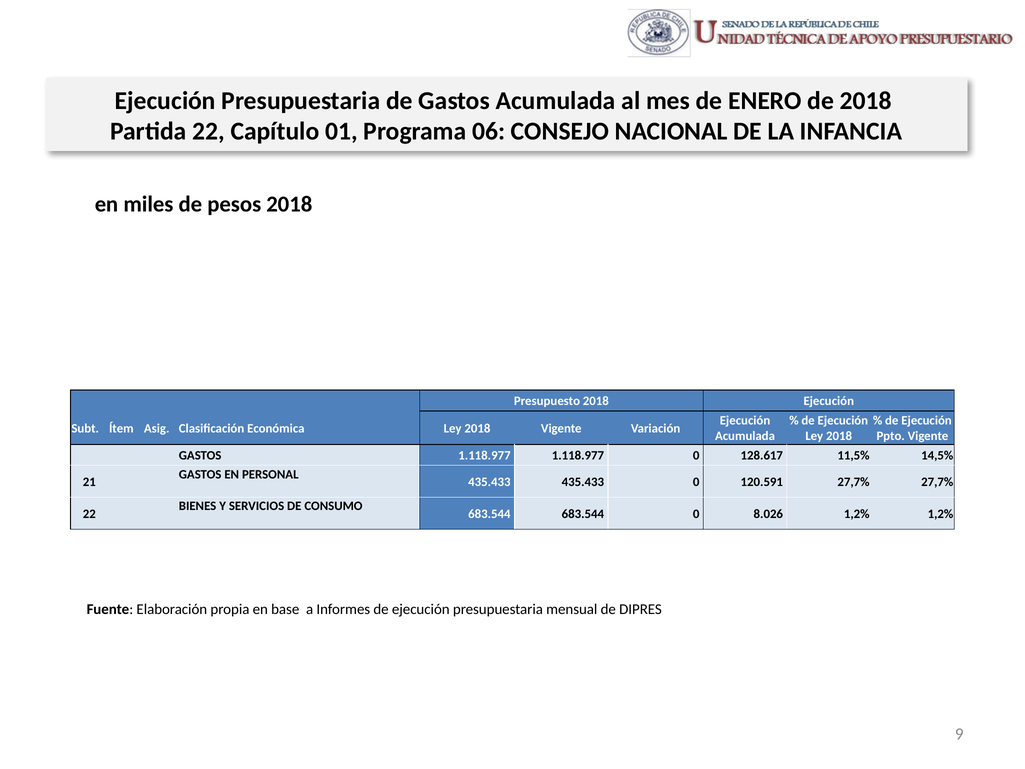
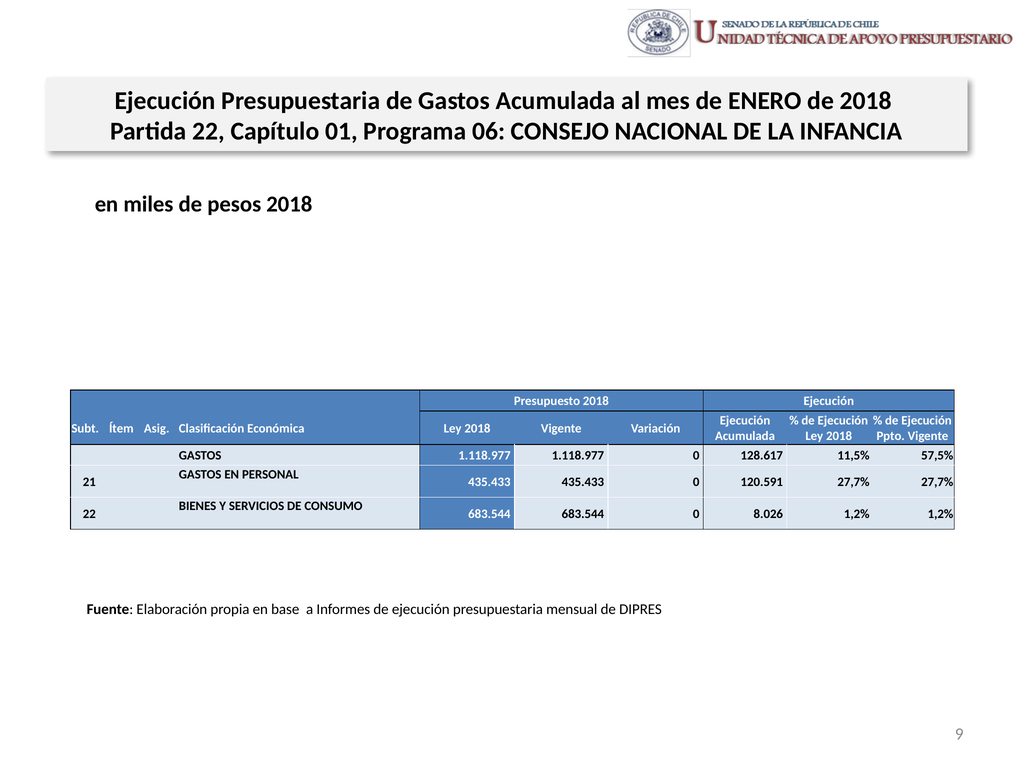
14,5%: 14,5% -> 57,5%
